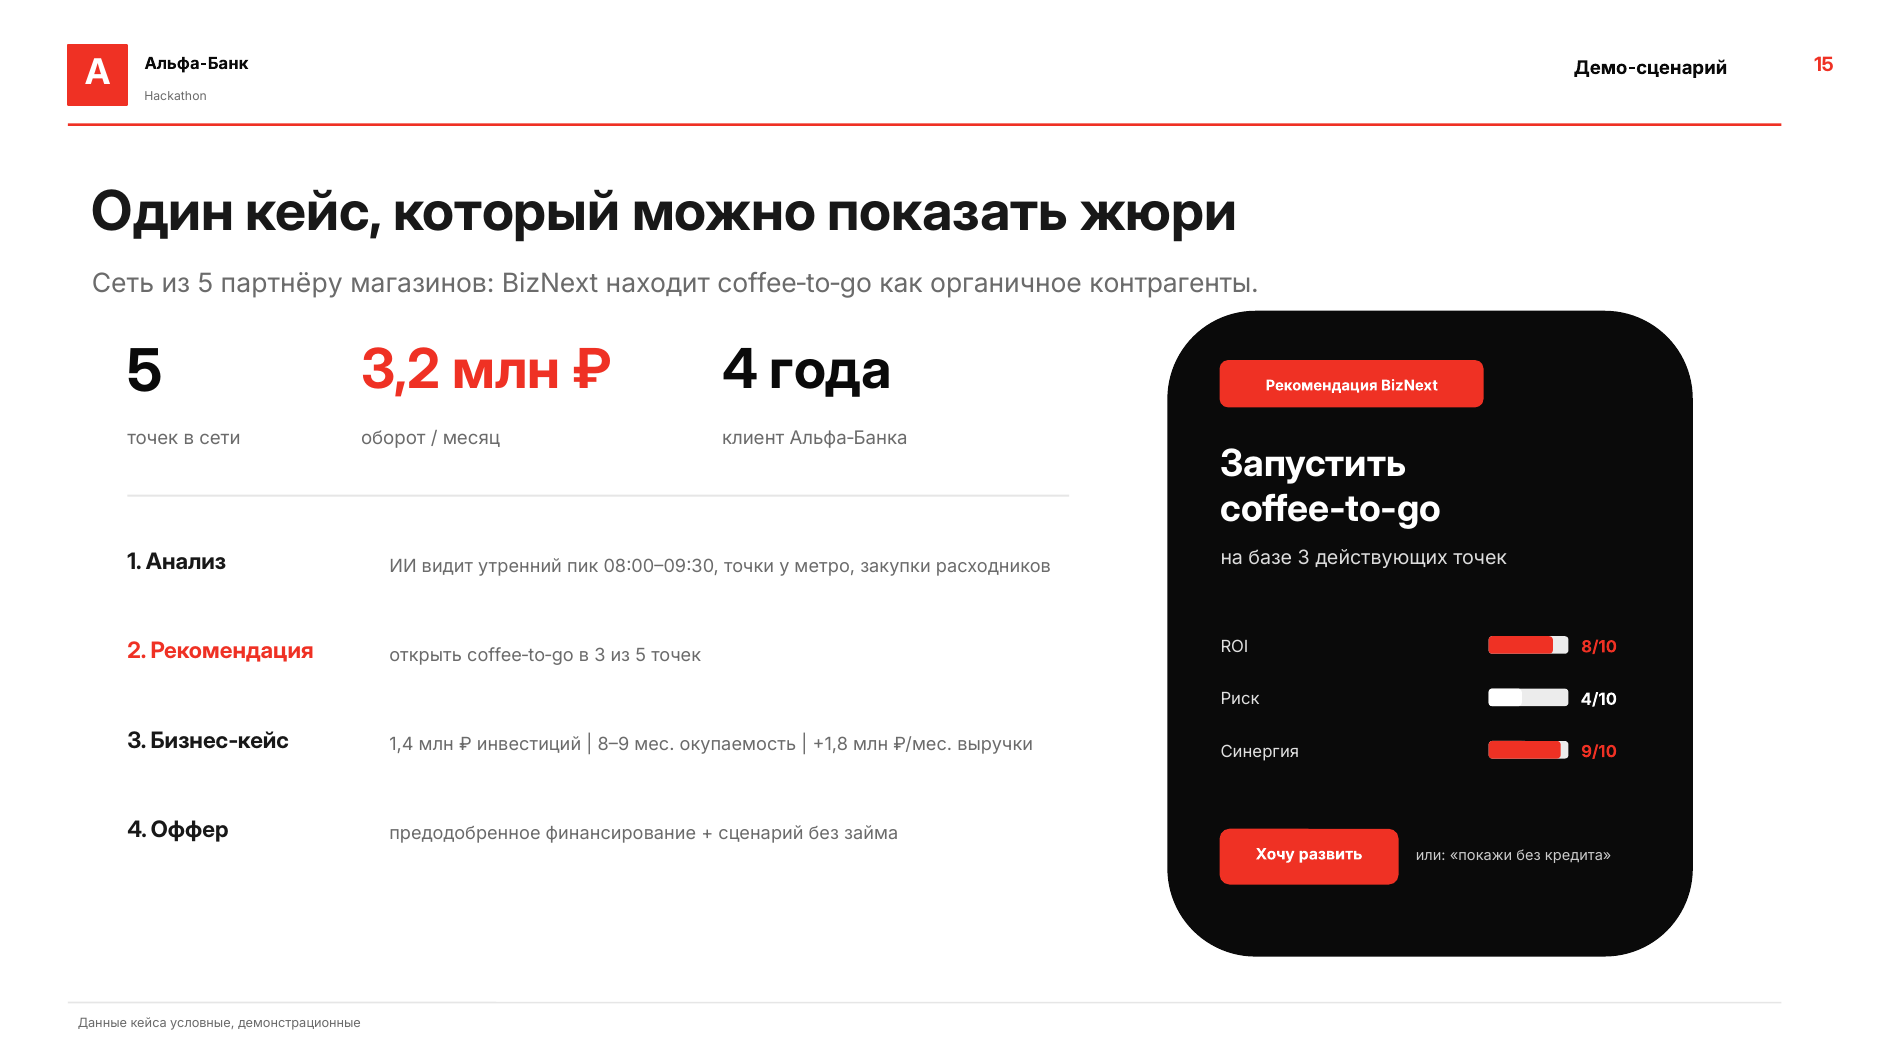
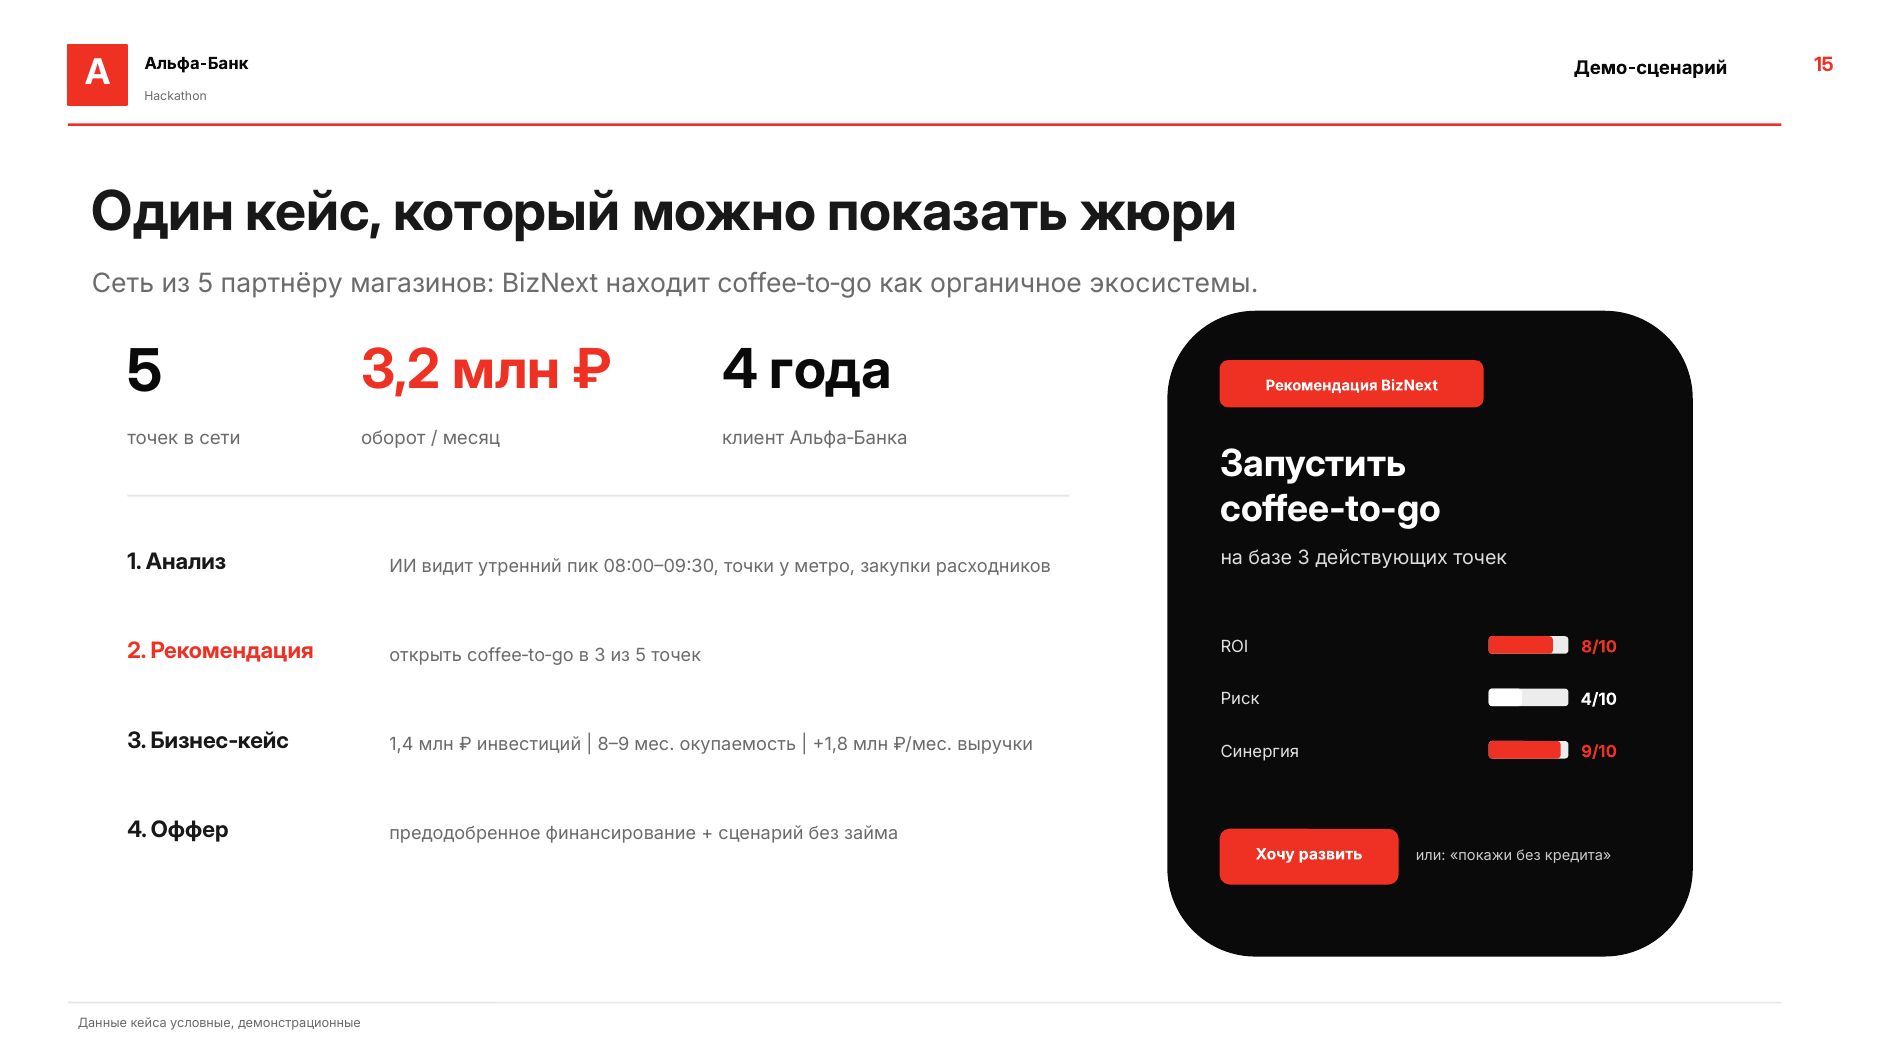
контрагенты: контрагенты -> экосистемы
